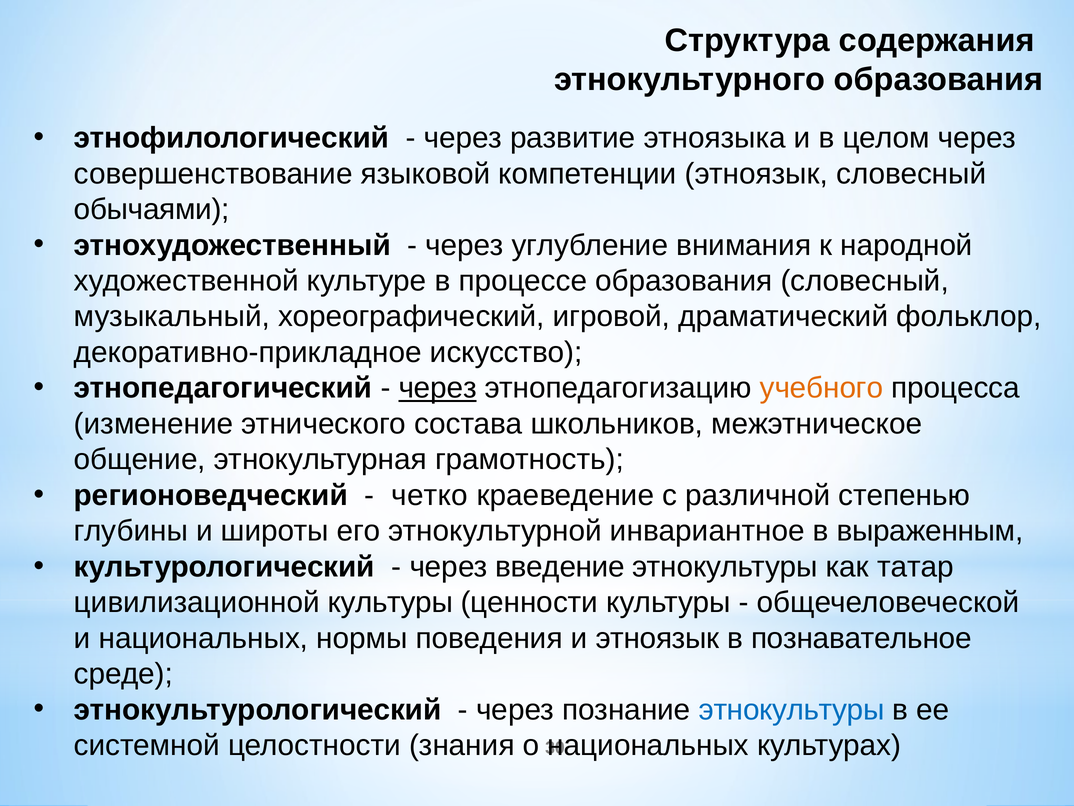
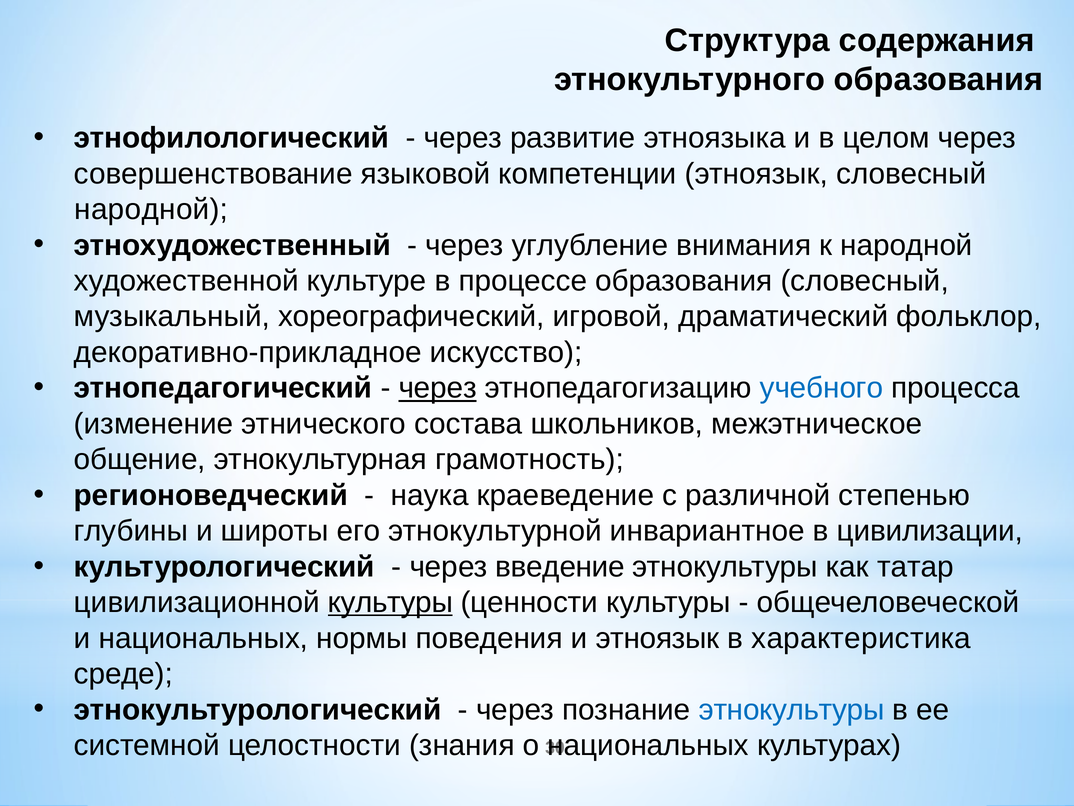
обычаями at (152, 209): обычаями -> народной
учебного colour: orange -> blue
четко: четко -> наука
выраженным: выраженным -> цивилизации
культуры at (390, 602) underline: none -> present
познавательное: познавательное -> характеристика
